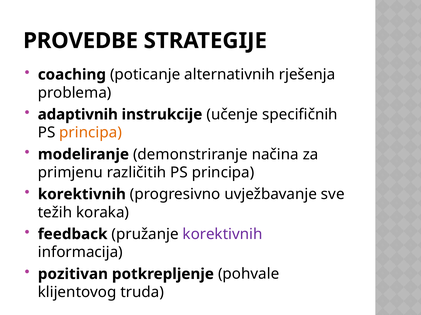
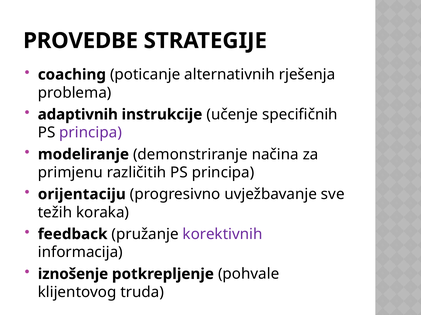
principa at (91, 133) colour: orange -> purple
korektivnih at (82, 195): korektivnih -> orijentaciju
pozitivan: pozitivan -> iznošenje
